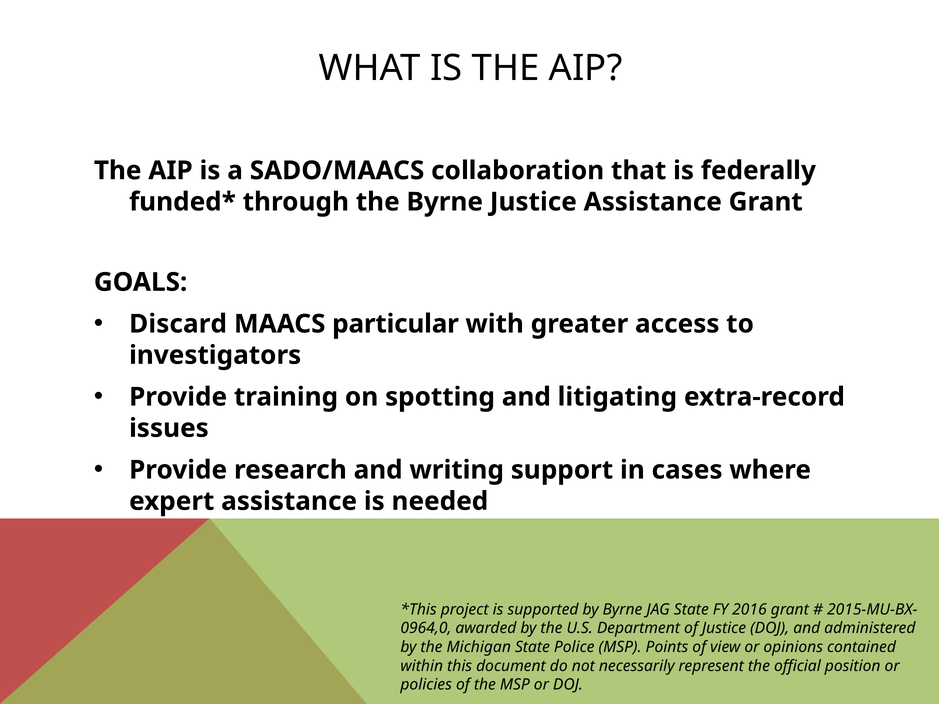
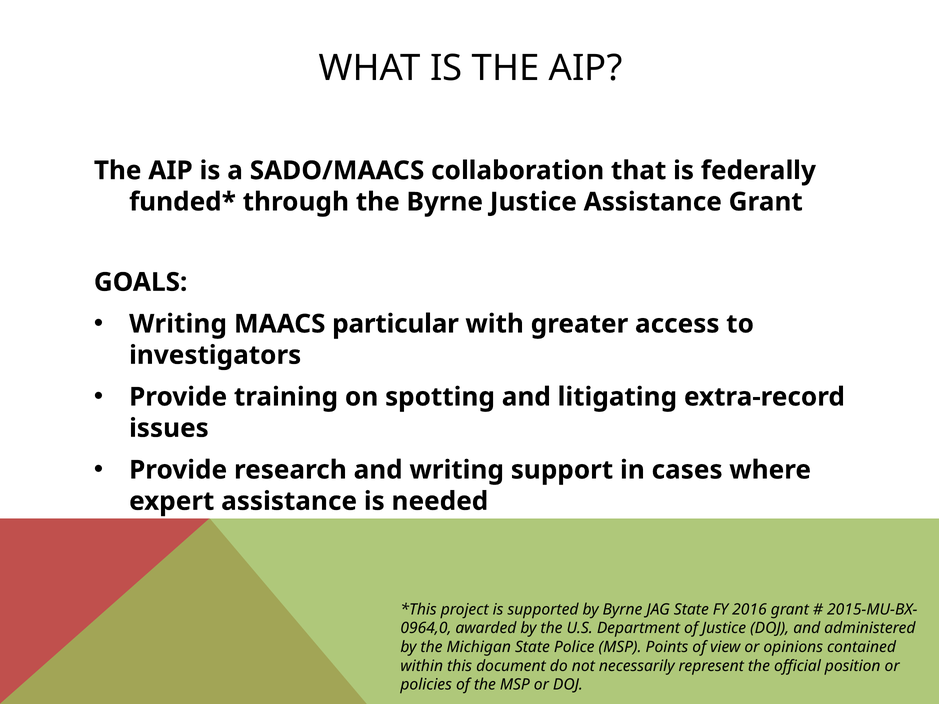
Discard at (178, 324): Discard -> Writing
